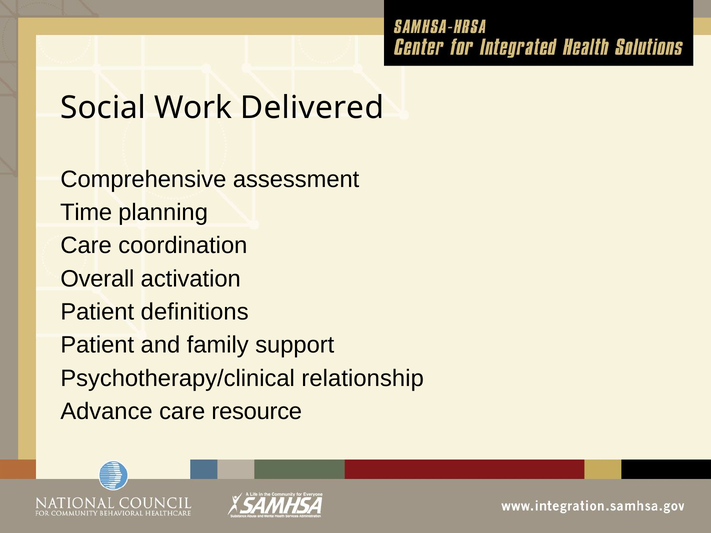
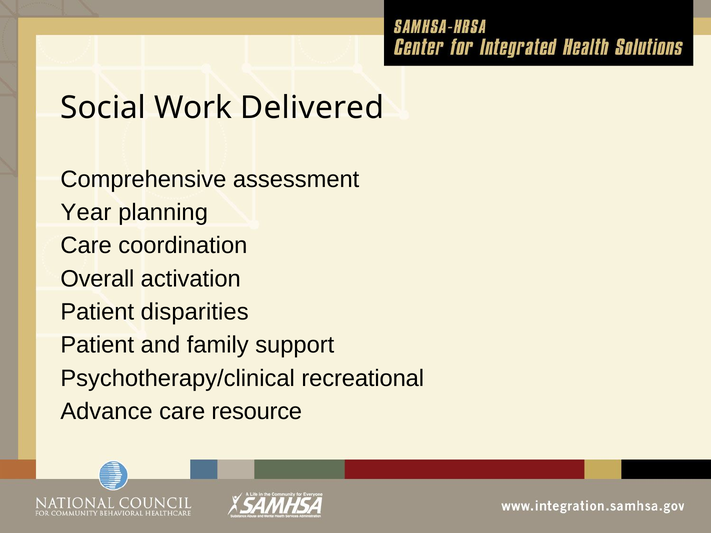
Time: Time -> Year
definitions: definitions -> disparities
relationship: relationship -> recreational
